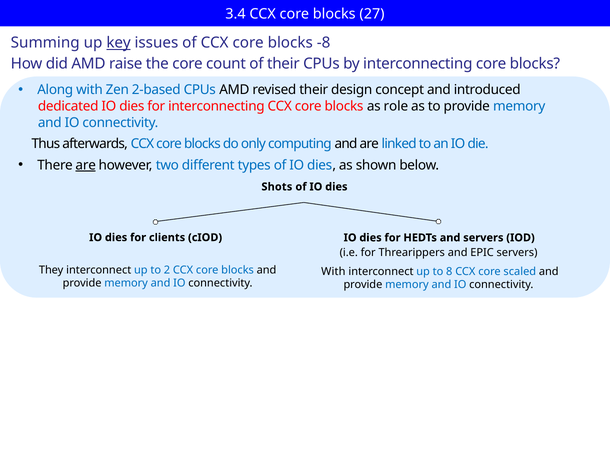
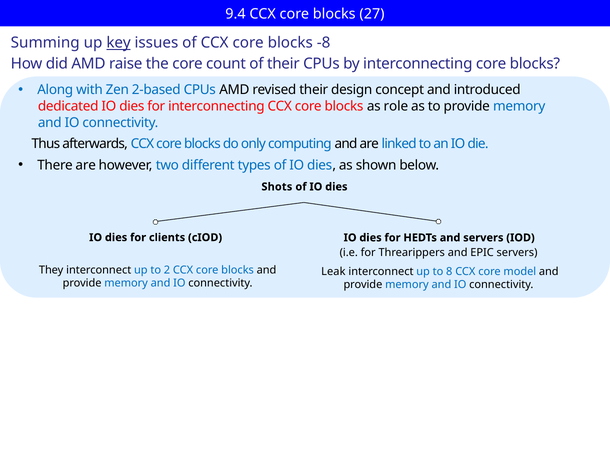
3.4: 3.4 -> 9.4
are at (86, 165) underline: present -> none
With at (333, 271): With -> Leak
scaled: scaled -> model
